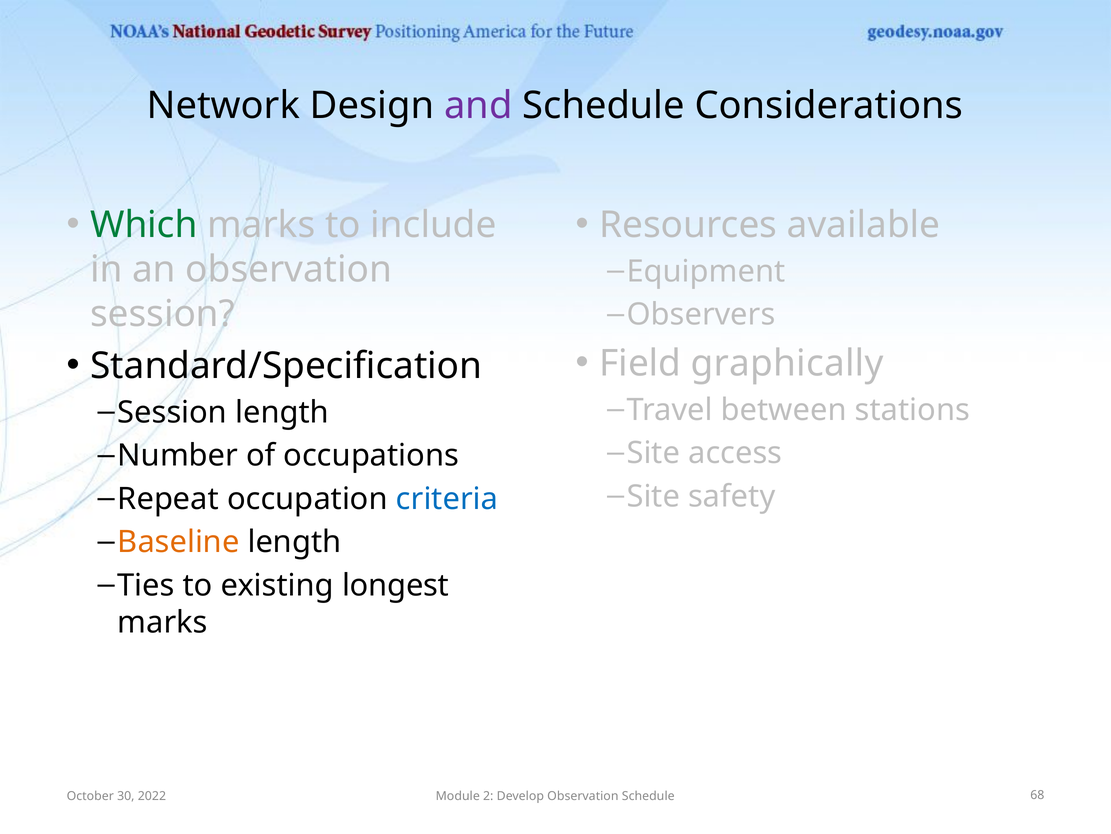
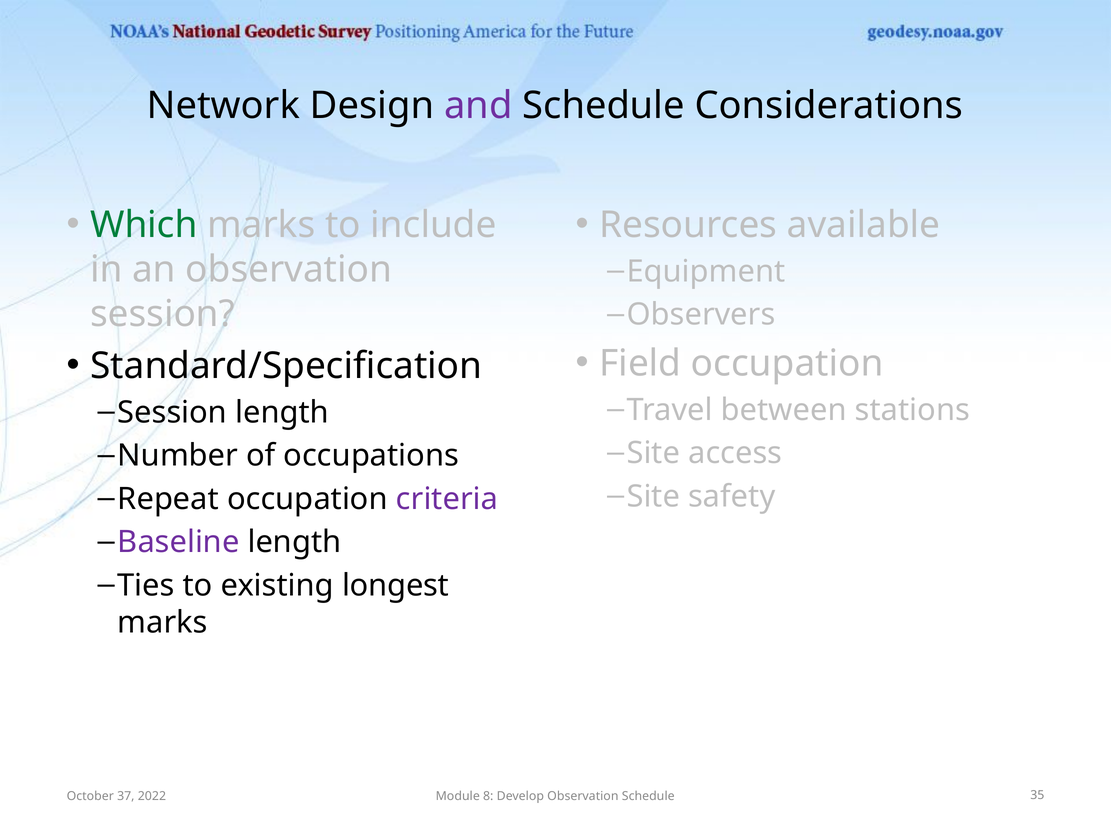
Field graphically: graphically -> occupation
criteria colour: blue -> purple
Baseline colour: orange -> purple
30: 30 -> 37
2: 2 -> 8
68: 68 -> 35
